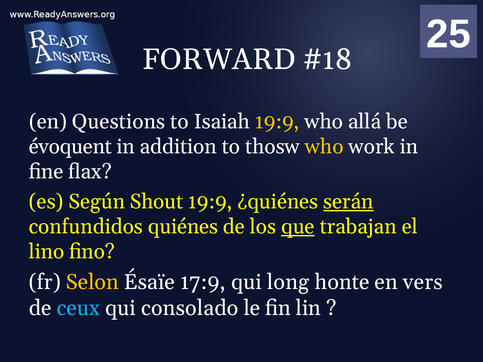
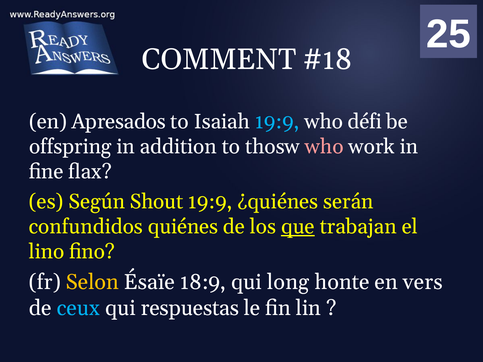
FORWARD: FORWARD -> COMMENT
Questions: Questions -> Apresados
19:9 at (277, 122) colour: yellow -> light blue
allá: allá -> défi
évoquent: évoquent -> offspring
who at (324, 147) colour: yellow -> pink
serán underline: present -> none
17:9: 17:9 -> 18:9
consolado: consolado -> respuestas
